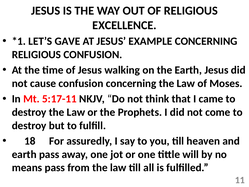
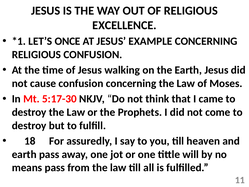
GAVE: GAVE -> ONCE
5:17-11: 5:17-11 -> 5:17-30
